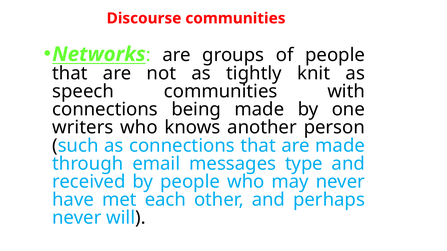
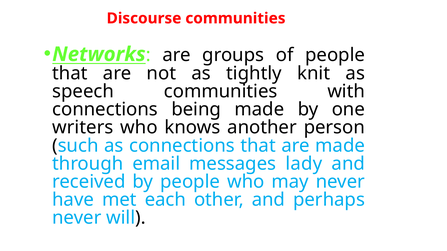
type: type -> lady
